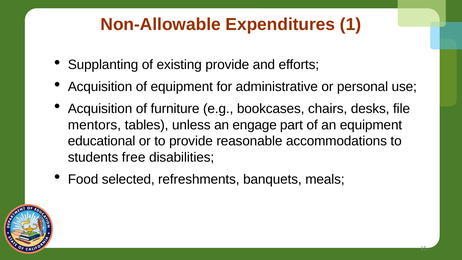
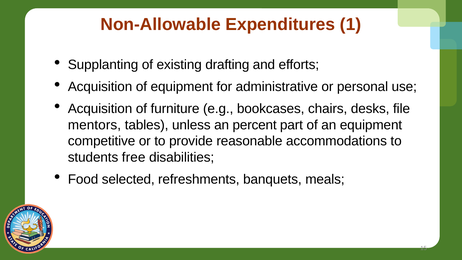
existing provide: provide -> drafting
engage: engage -> percent
educational: educational -> competitive
